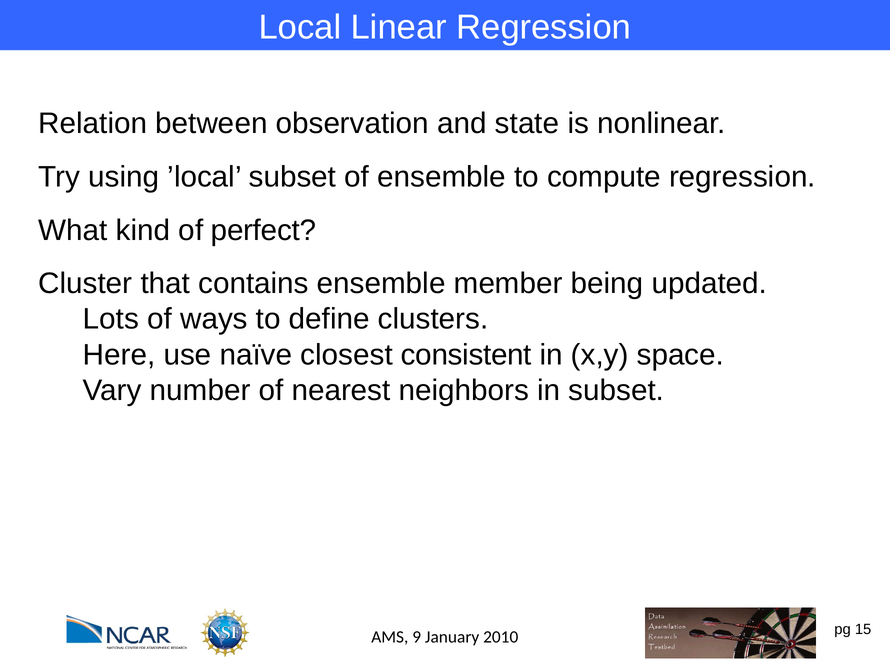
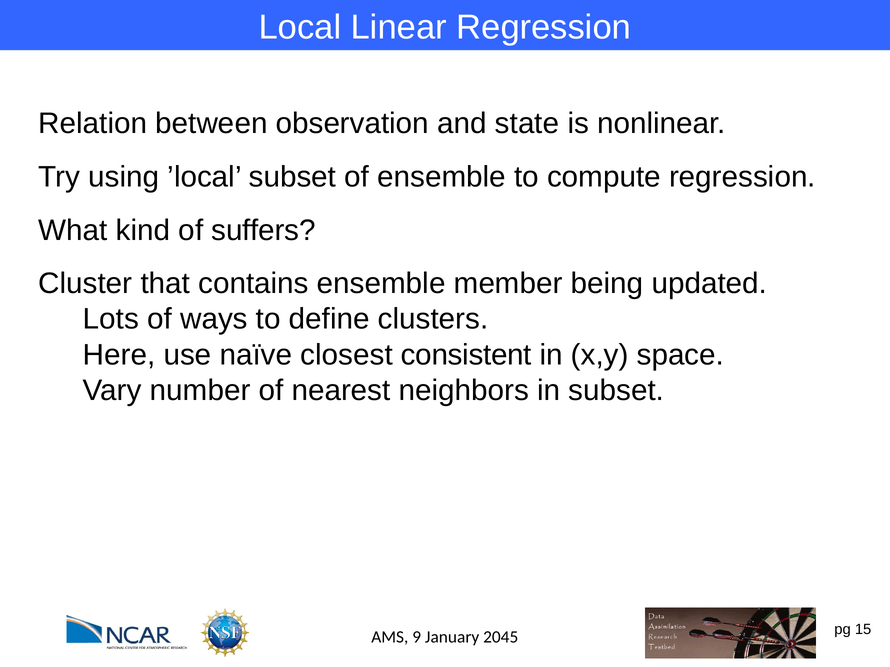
perfect: perfect -> suffers
2010: 2010 -> 2045
